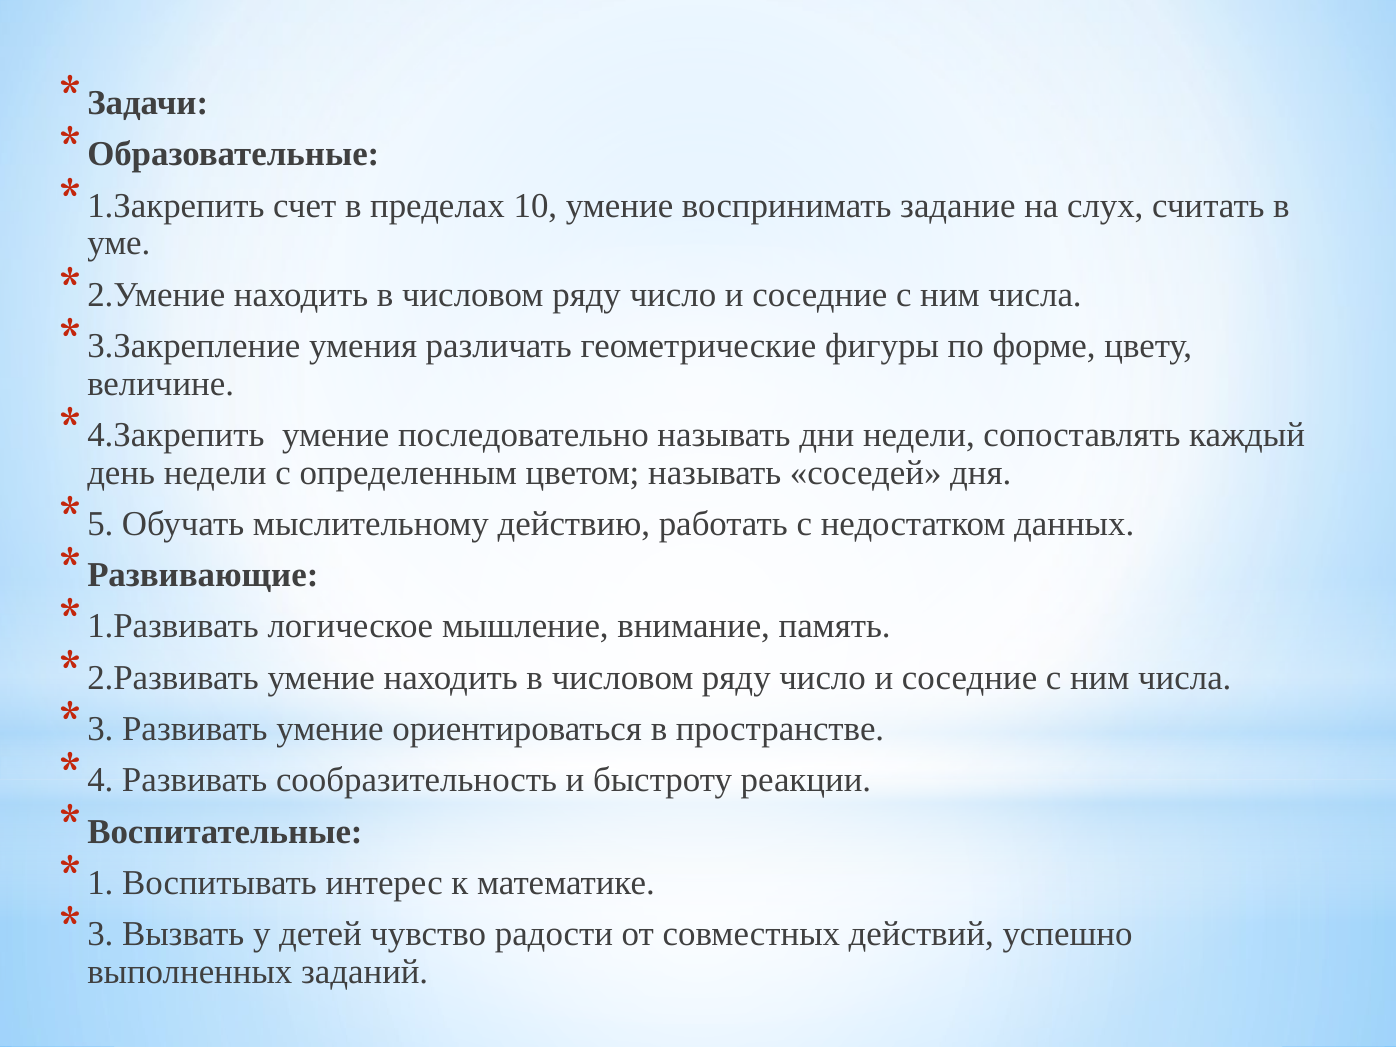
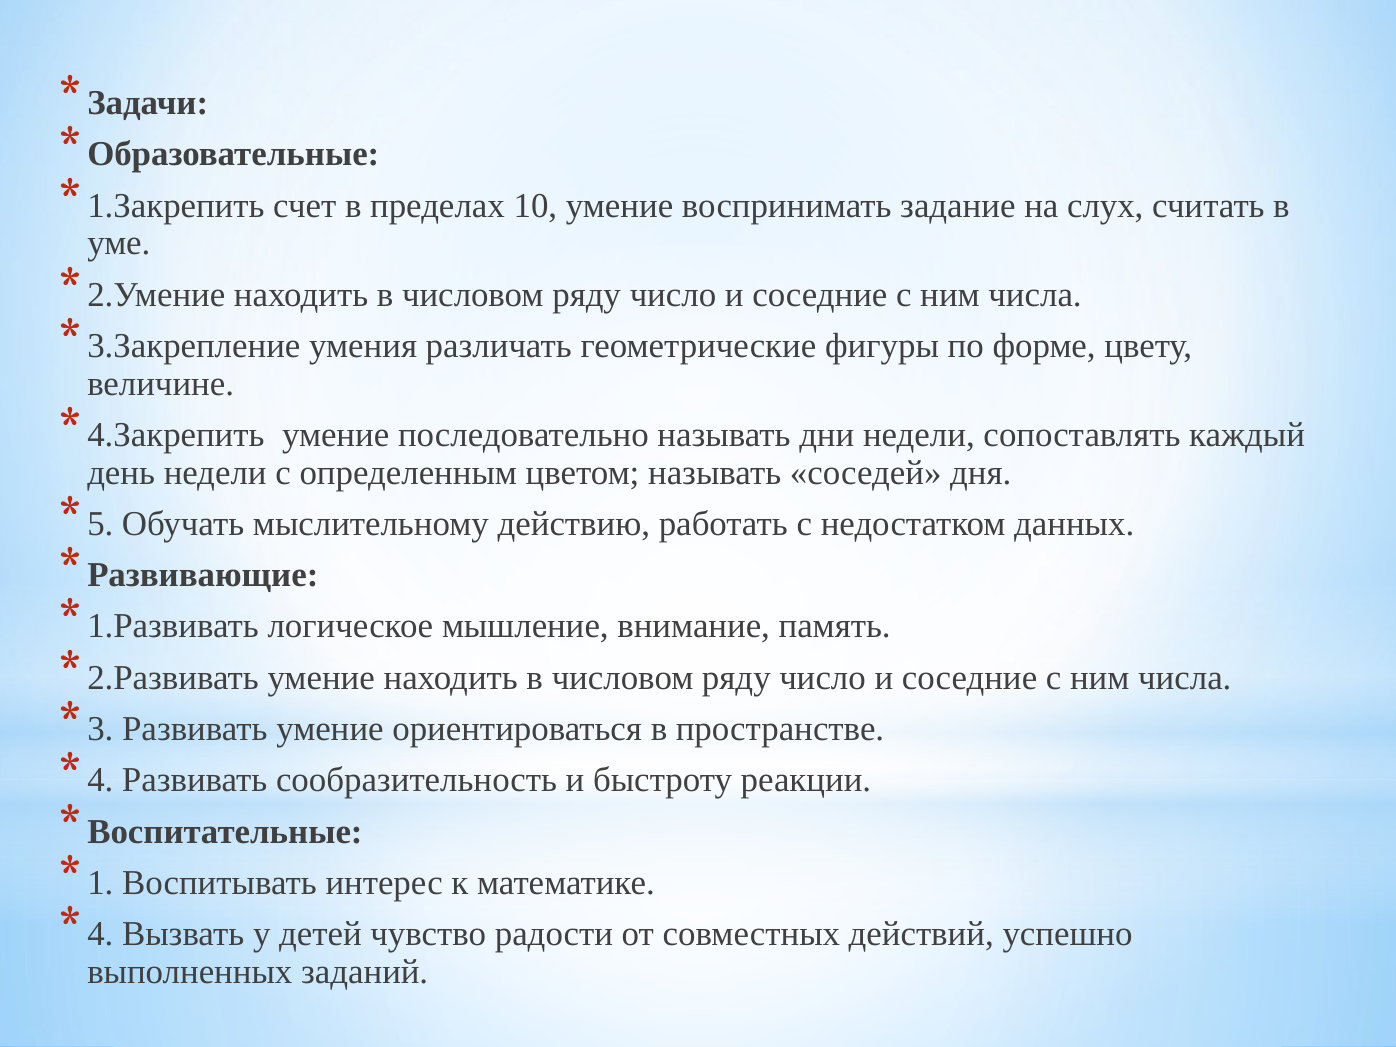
3 at (100, 934): 3 -> 4
